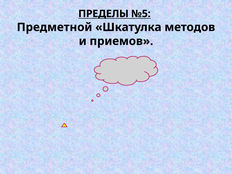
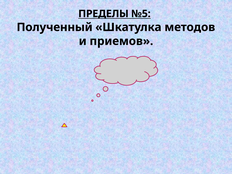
Предметной: Предметной -> Полученный
